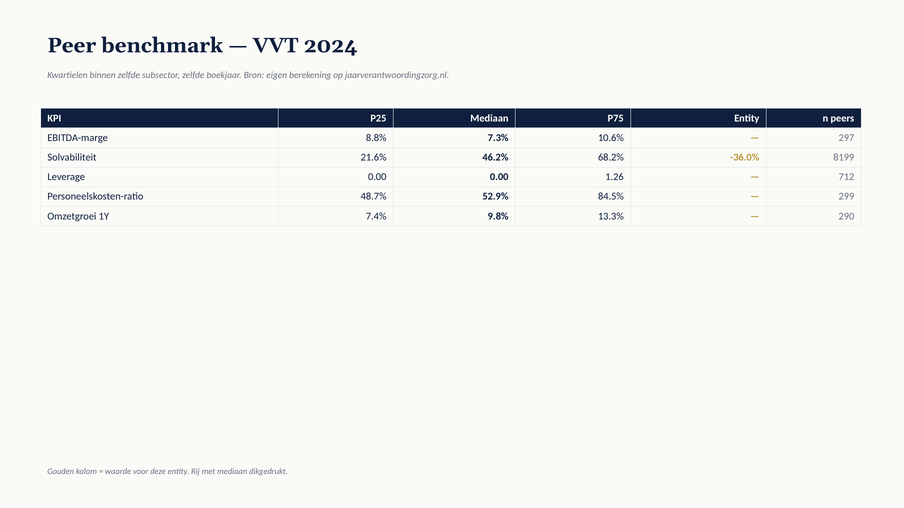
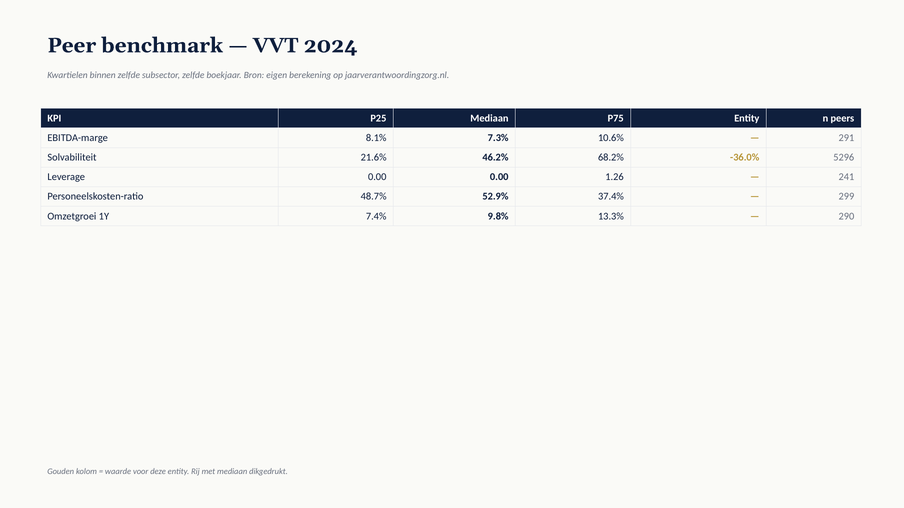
8.8%: 8.8% -> 8.1%
297: 297 -> 291
8199: 8199 -> 5296
712: 712 -> 241
84.5%: 84.5% -> 37.4%
